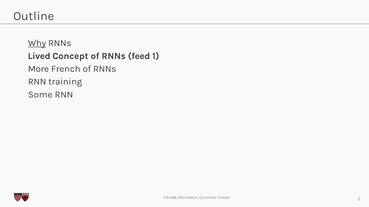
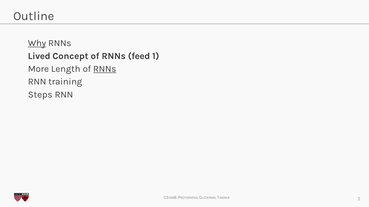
French: French -> Length
RNNs at (105, 69) underline: none -> present
Some: Some -> Steps
